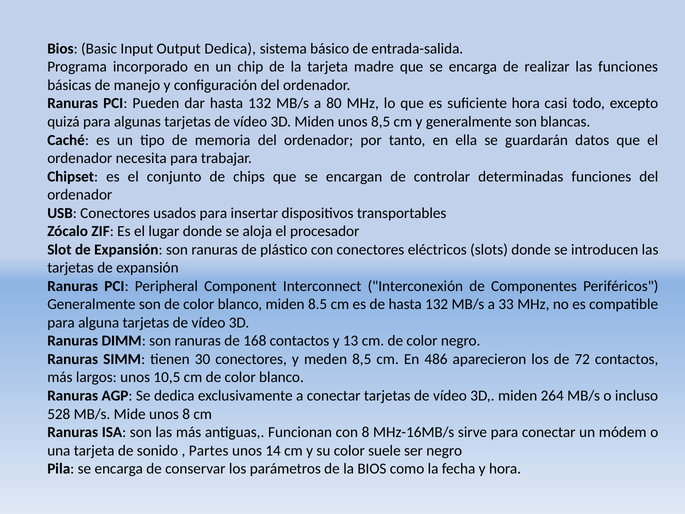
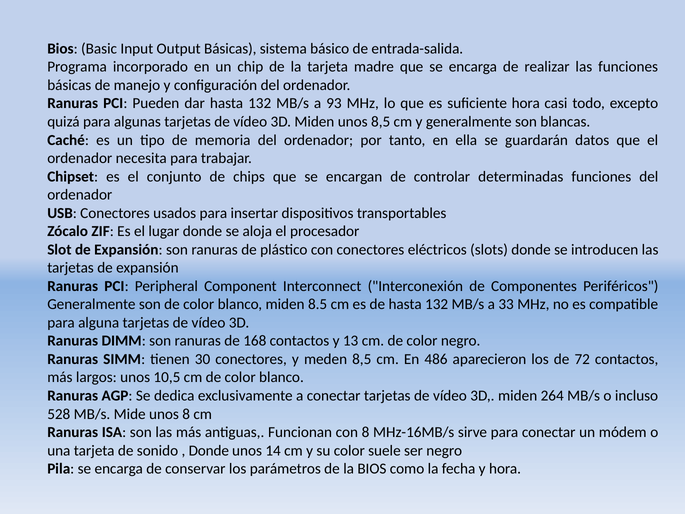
Output Dedica: Dedica -> Básicas
80: 80 -> 93
Partes at (209, 450): Partes -> Donde
